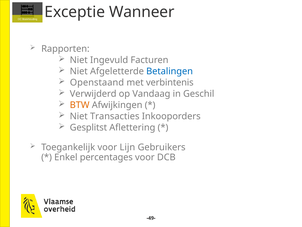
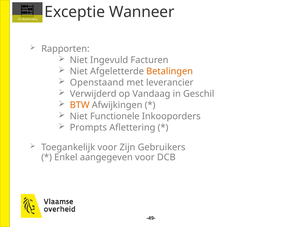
Betalingen colour: blue -> orange
verbintenis: verbintenis -> leverancier
Transacties: Transacties -> Functionele
Gesplitst: Gesplitst -> Prompts
Lijn: Lijn -> Zijn
percentages: percentages -> aangegeven
